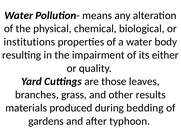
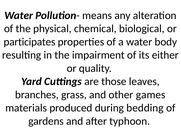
institutions: institutions -> participates
results: results -> games
